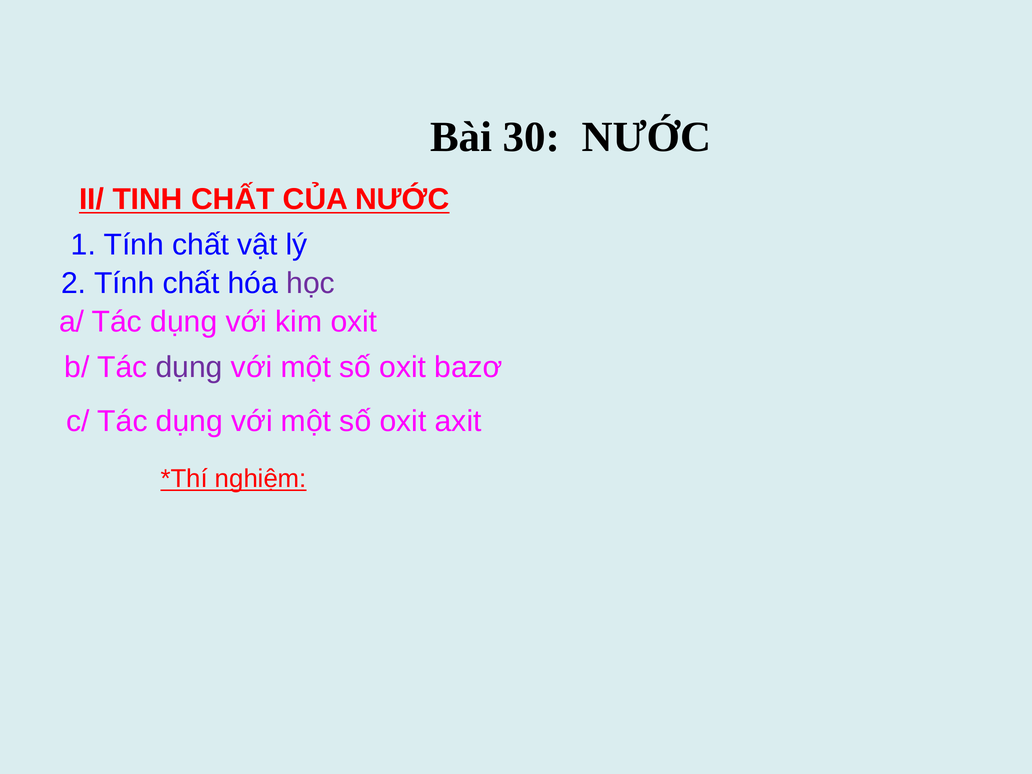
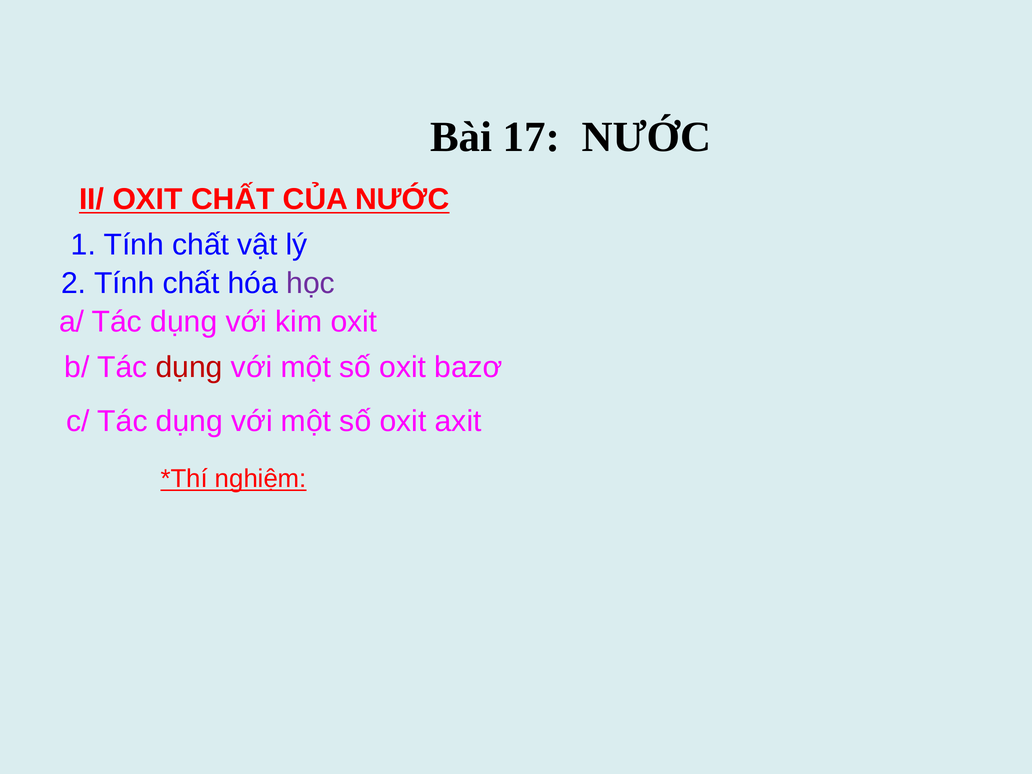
30: 30 -> 17
II/ TINH: TINH -> OXIT
dụng at (189, 367) colour: purple -> red
